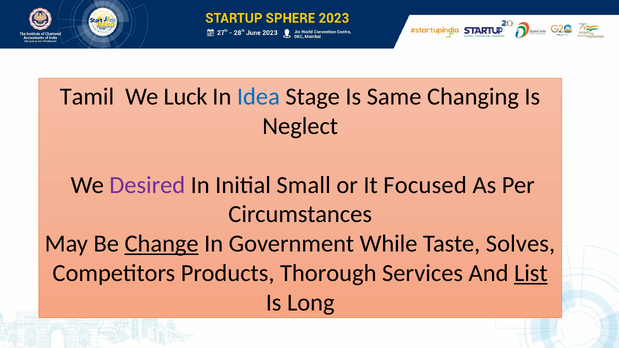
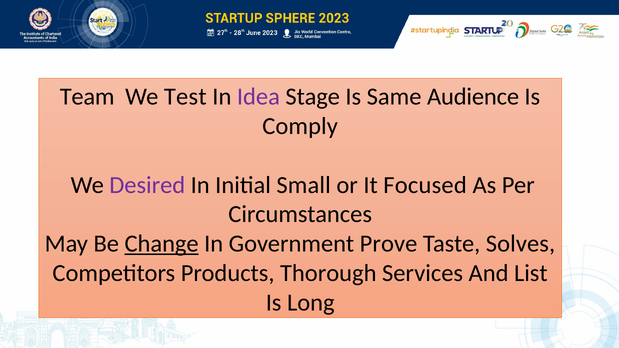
Tamil: Tamil -> Team
Luck: Luck -> Test
Idea colour: blue -> purple
Changing: Changing -> Audience
Neglect: Neglect -> Comply
While: While -> Prove
List underline: present -> none
